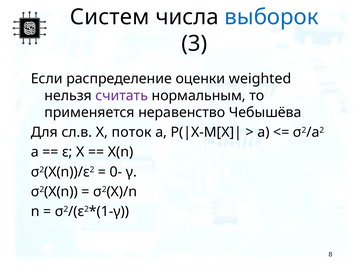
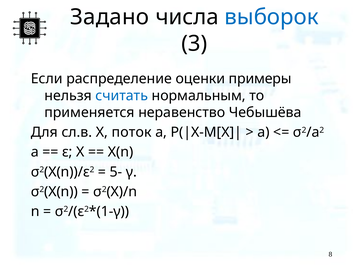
Систем: Систем -> Задано
weighted: weighted -> примеры
считать colour: purple -> blue
0-: 0- -> 5-
